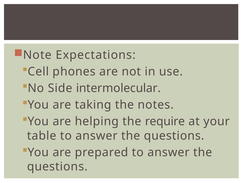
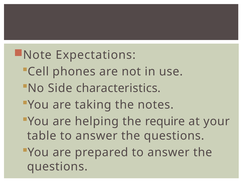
intermolecular: intermolecular -> characteristics
